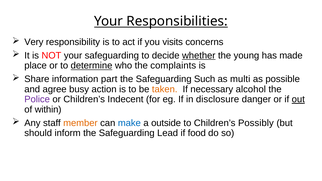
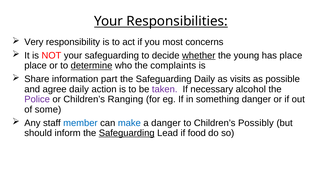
visits: visits -> most
has made: made -> place
Safeguarding Such: Such -> Daily
multi: multi -> visits
agree busy: busy -> daily
taken colour: orange -> purple
Indecent: Indecent -> Ranging
disclosure: disclosure -> something
out underline: present -> none
within: within -> some
member colour: orange -> blue
a outside: outside -> danger
Safeguarding at (127, 133) underline: none -> present
